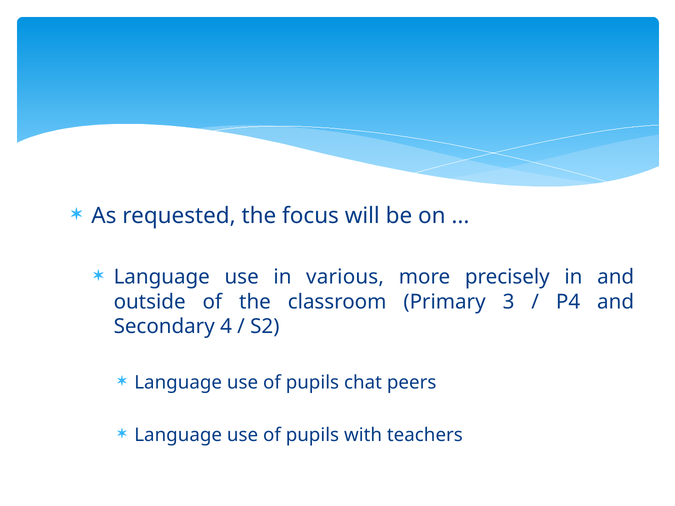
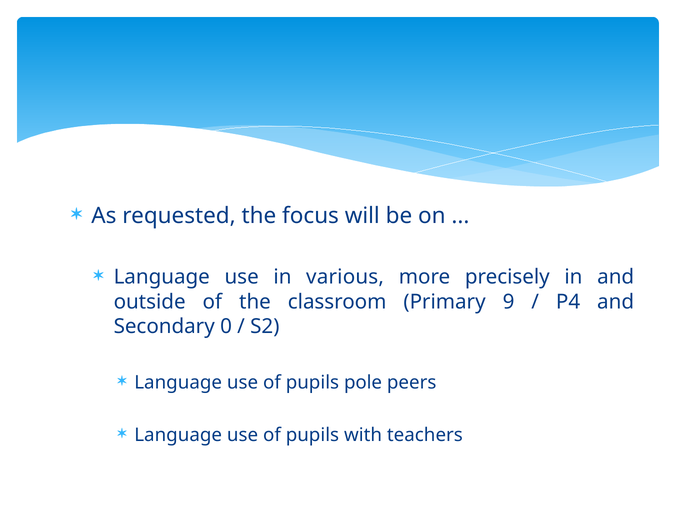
3: 3 -> 9
4: 4 -> 0
chat: chat -> pole
